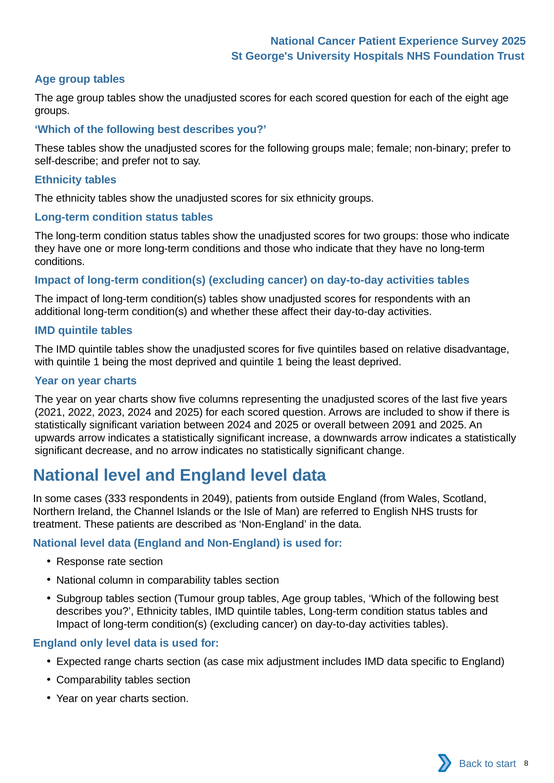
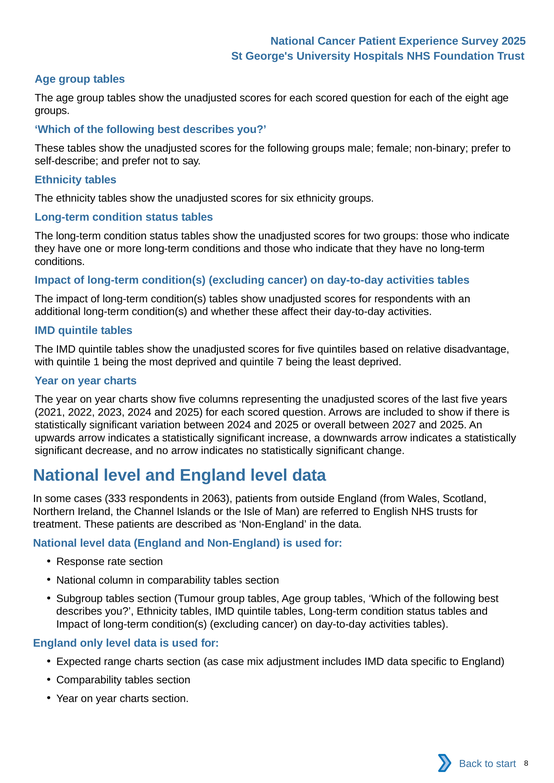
and quintile 1: 1 -> 7
2091: 2091 -> 2027
2049: 2049 -> 2063
